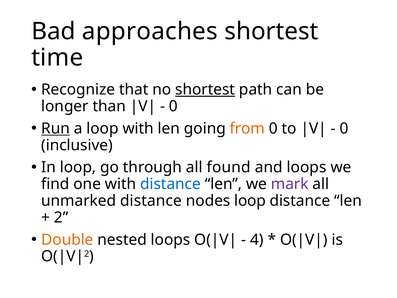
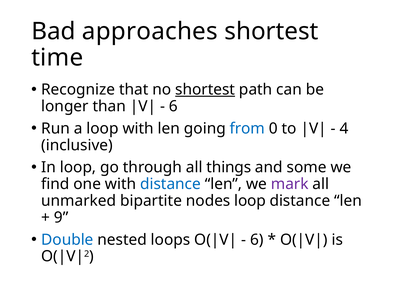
0 at (173, 106): 0 -> 6
Run underline: present -> none
from colour: orange -> blue
0 at (344, 128): 0 -> 4
found: found -> things
and loops: loops -> some
unmarked distance: distance -> bipartite
2: 2 -> 9
Double colour: orange -> blue
4 at (257, 239): 4 -> 6
